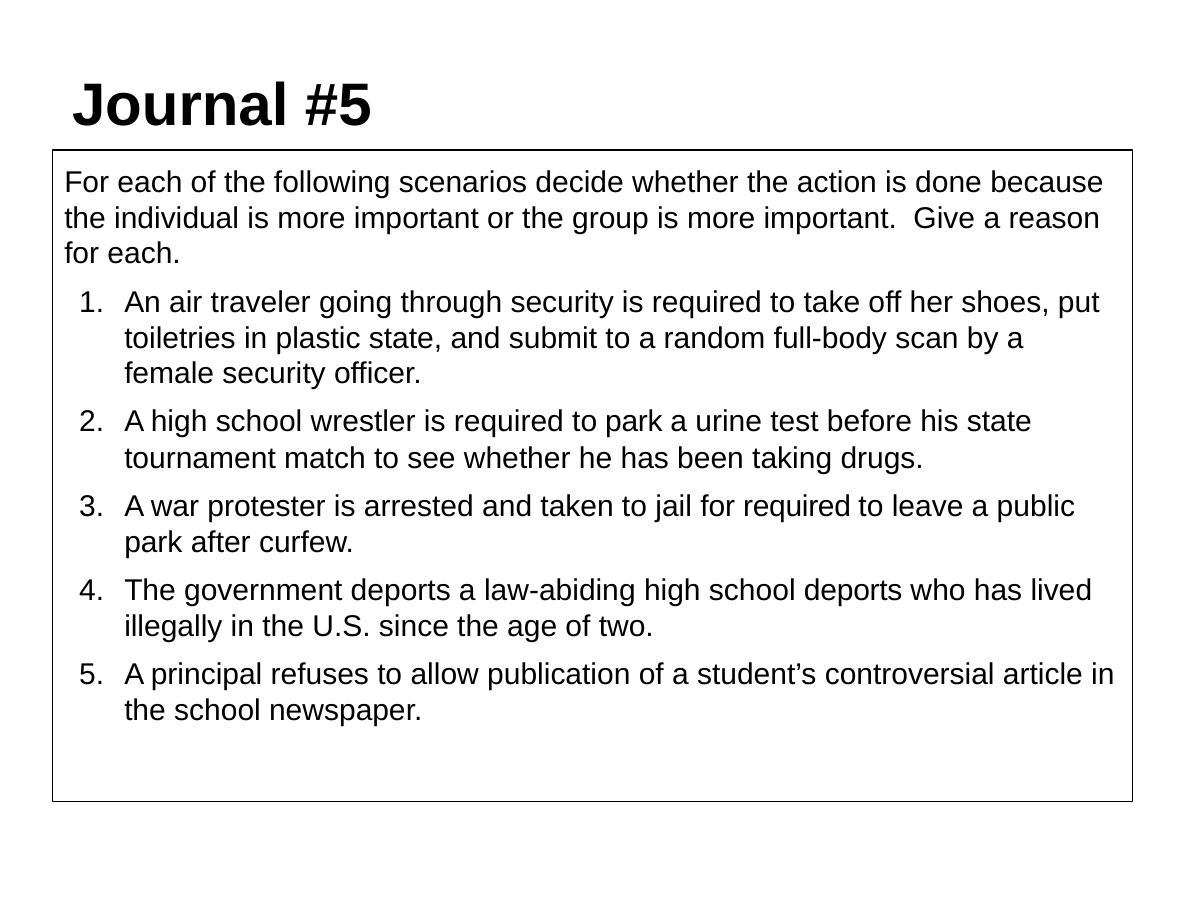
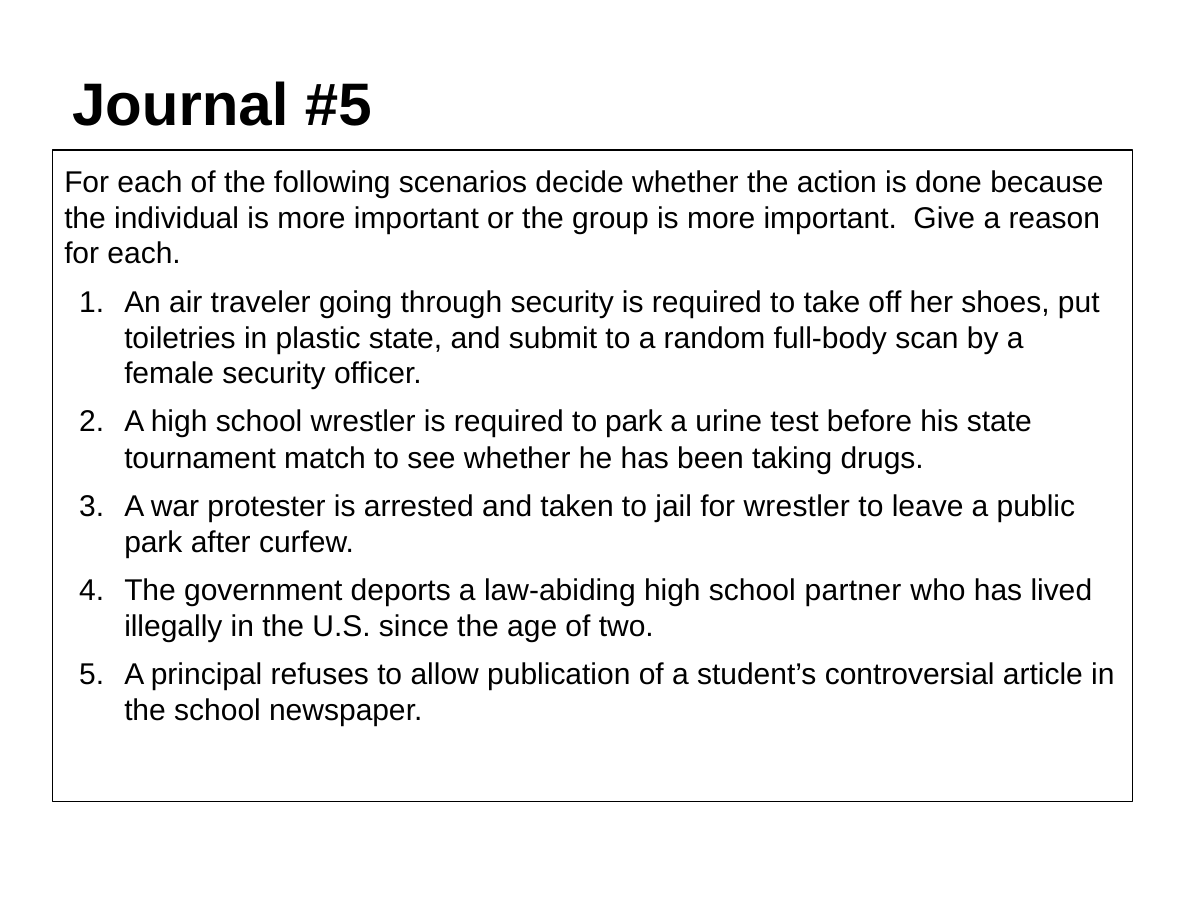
for required: required -> wrestler
school deports: deports -> partner
